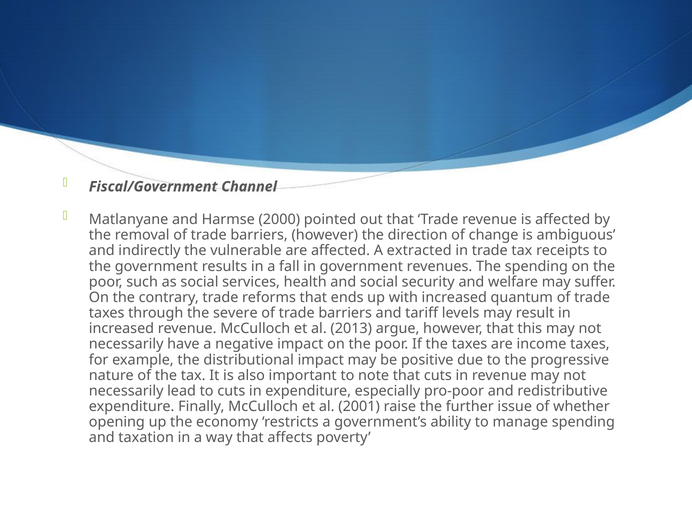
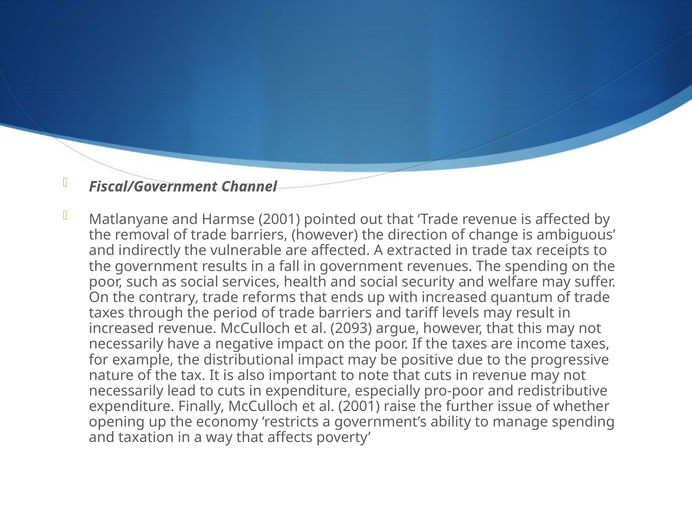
Harmse 2000: 2000 -> 2001
severe: severe -> period
2013: 2013 -> 2093
